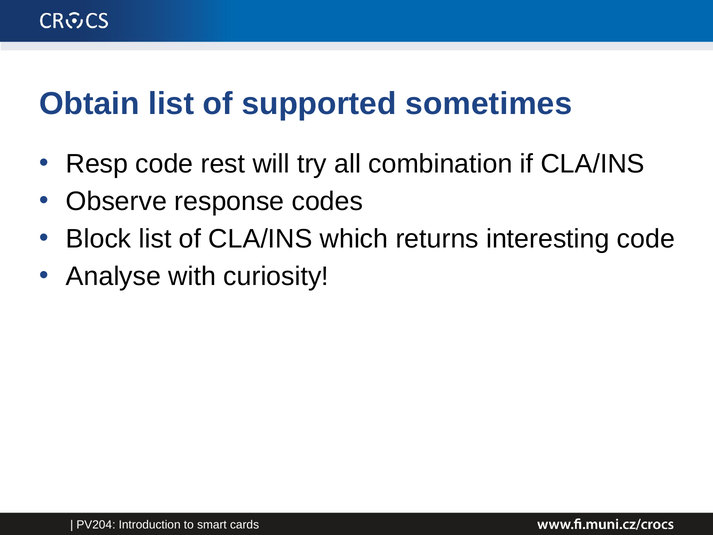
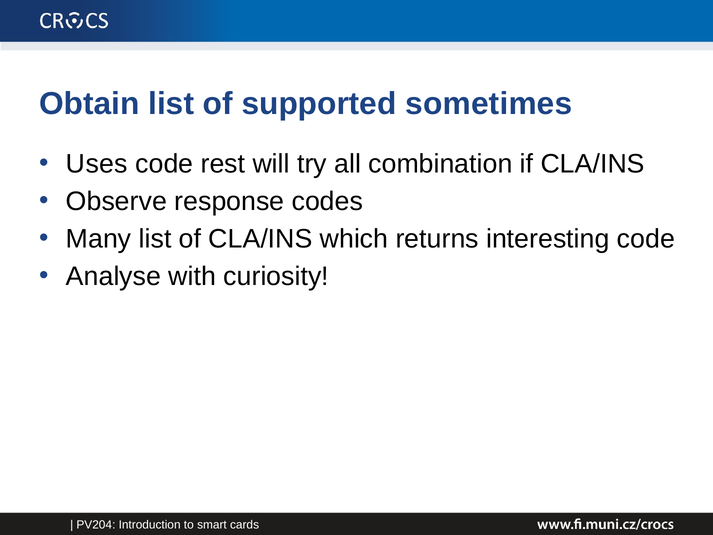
Resp: Resp -> Uses
Block: Block -> Many
